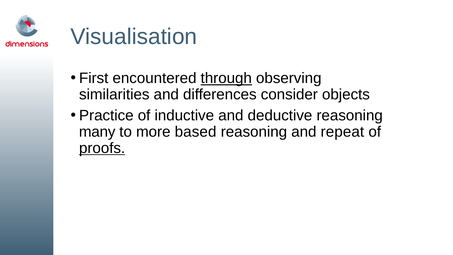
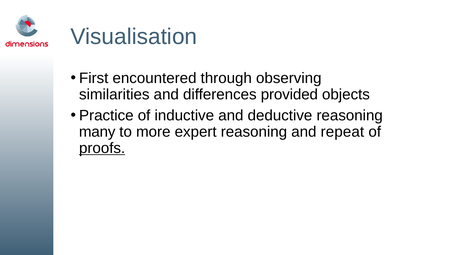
through underline: present -> none
consider: consider -> provided
based: based -> expert
